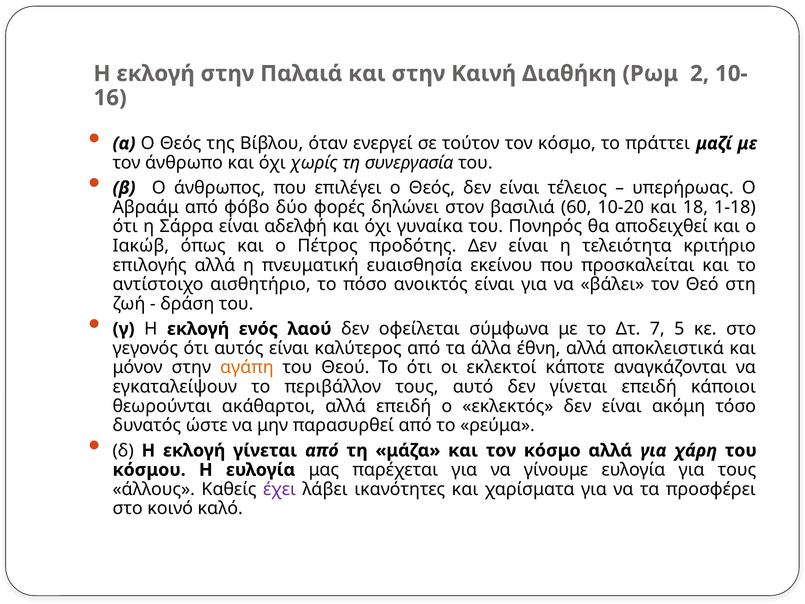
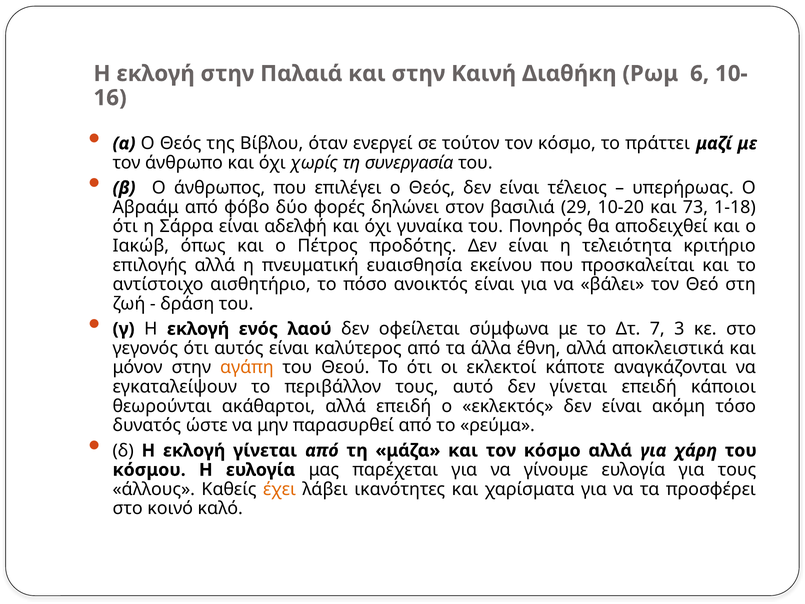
2: 2 -> 6
60: 60 -> 29
18: 18 -> 73
5: 5 -> 3
έχει colour: purple -> orange
